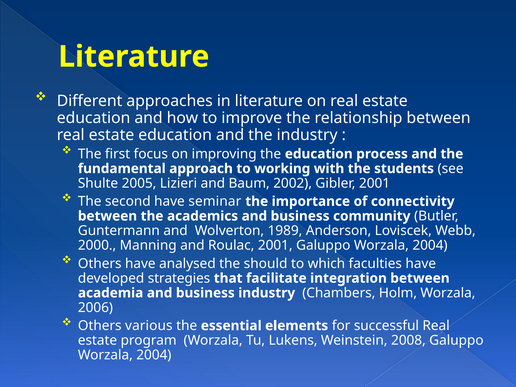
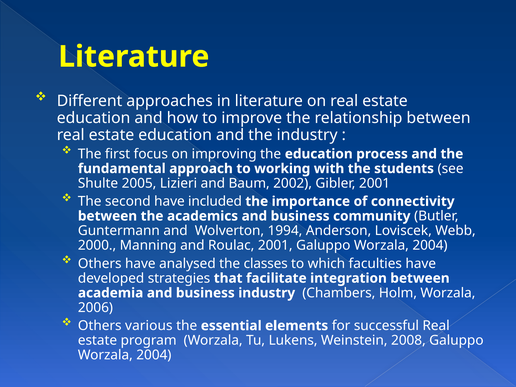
seminar: seminar -> included
1989: 1989 -> 1994
should: should -> classes
